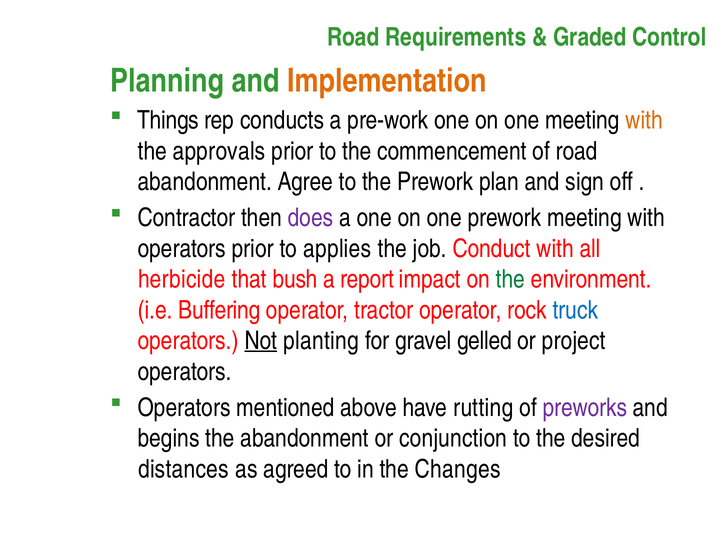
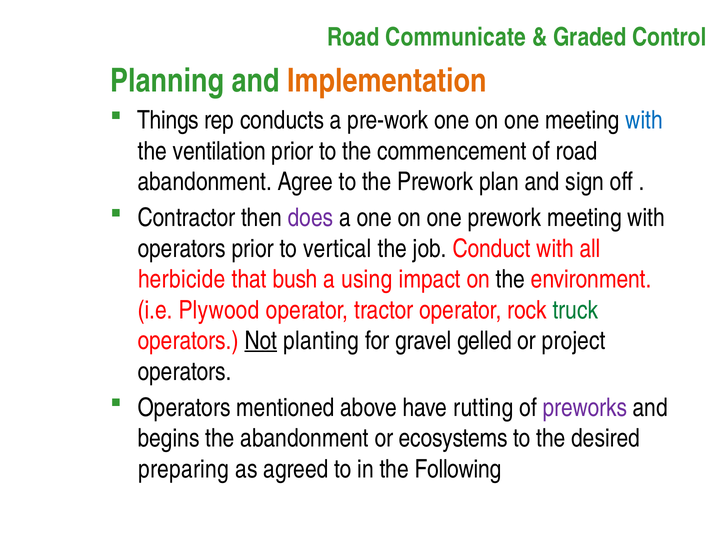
Requirements: Requirements -> Communicate
with at (644, 120) colour: orange -> blue
approvals: approvals -> ventilation
applies: applies -> vertical
report: report -> using
the at (510, 279) colour: green -> black
Buffering: Buffering -> Plywood
truck colour: blue -> green
conjunction: conjunction -> ecosystems
distances: distances -> preparing
Changes: Changes -> Following
